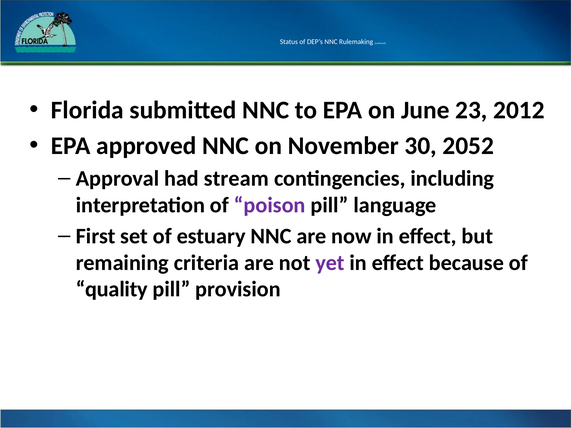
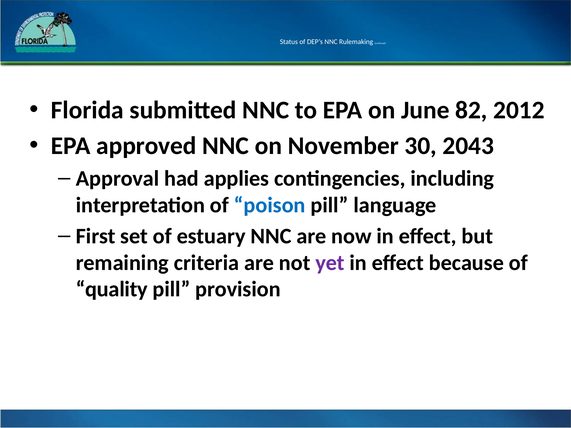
23: 23 -> 82
2052: 2052 -> 2043
stream: stream -> applies
poison colour: purple -> blue
